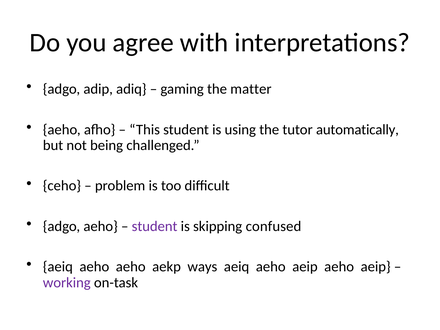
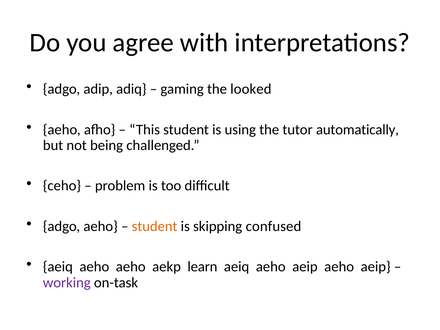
matter: matter -> looked
student at (155, 226) colour: purple -> orange
ways: ways -> learn
